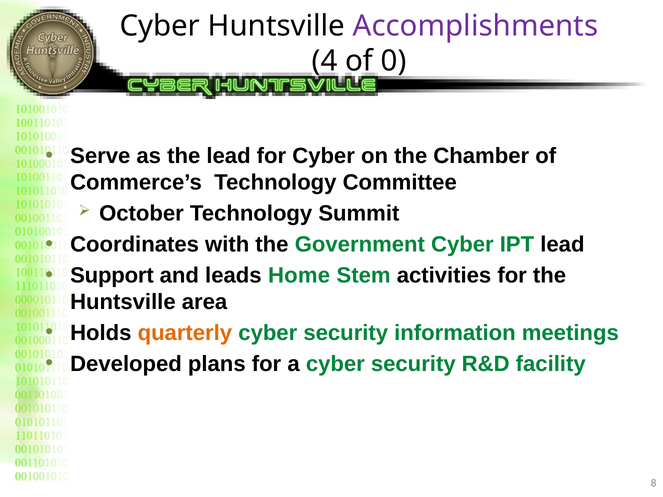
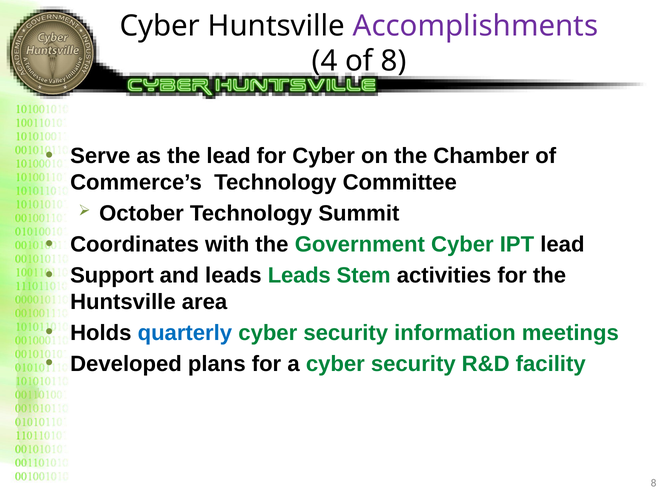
of 0: 0 -> 8
leads Home: Home -> Leads
quarterly colour: orange -> blue
